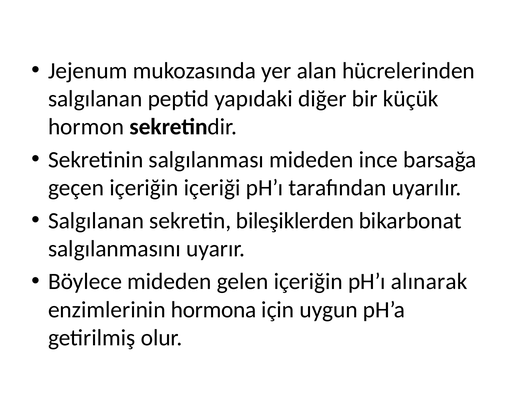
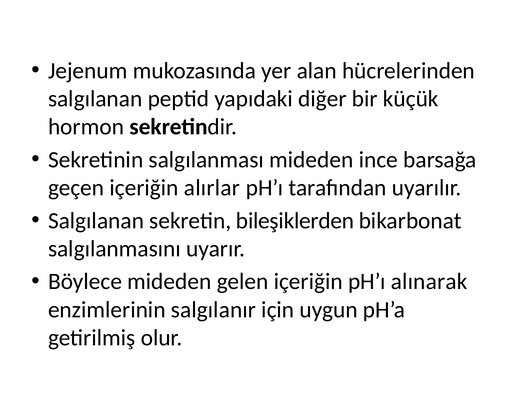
içeriği: içeriği -> alırlar
hormona: hormona -> salgılanır
